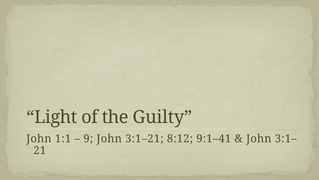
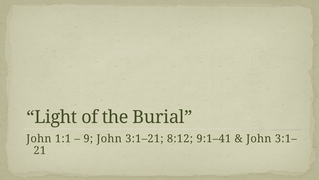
Guilty: Guilty -> Burial
